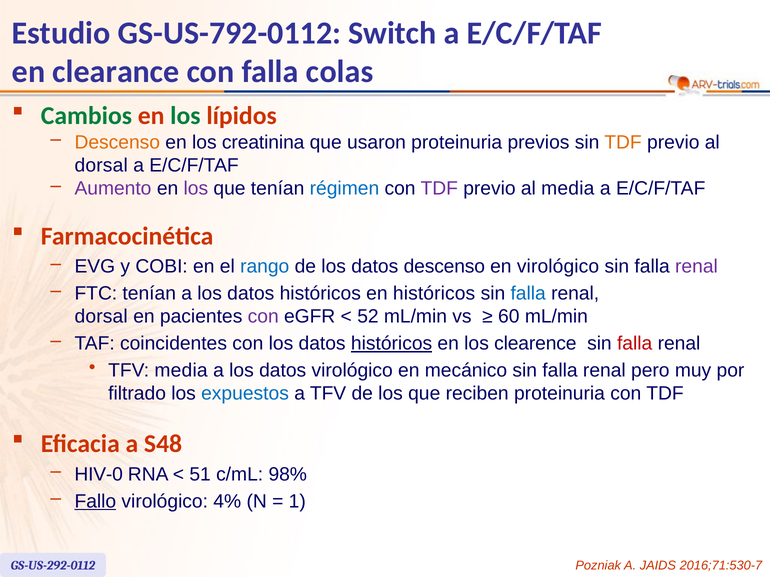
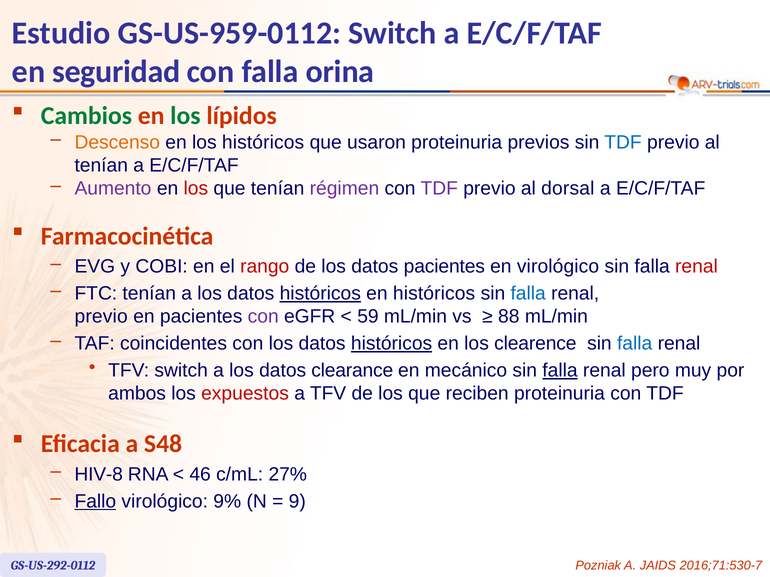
GS-US-792-0112: GS-US-792-0112 -> GS-US-959-0112
clearance: clearance -> seguridad
colas: colas -> orina
los creatinina: creatinina -> históricos
TDF at (623, 142) colour: orange -> blue
dorsal at (101, 165): dorsal -> tenían
los at (196, 189) colour: purple -> red
régimen colour: blue -> purple
al media: media -> dorsal
rango colour: blue -> red
datos descenso: descenso -> pacientes
renal at (696, 267) colour: purple -> red
históricos at (320, 294) underline: none -> present
dorsal at (101, 317): dorsal -> previo
52: 52 -> 59
60: 60 -> 88
falla at (635, 344) colour: red -> blue
TFV media: media -> switch
datos virológico: virológico -> clearance
falla at (560, 371) underline: none -> present
filtrado: filtrado -> ambos
expuestos colour: blue -> red
HIV-0: HIV-0 -> HIV-8
51: 51 -> 46
98%: 98% -> 27%
4%: 4% -> 9%
1: 1 -> 9
